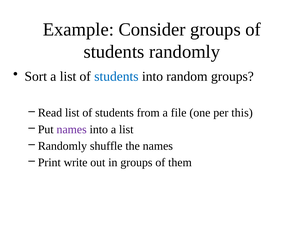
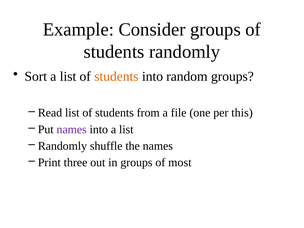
students at (116, 76) colour: blue -> orange
write: write -> three
them: them -> most
